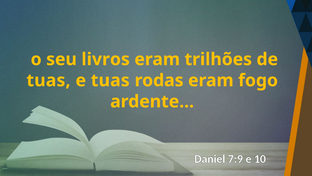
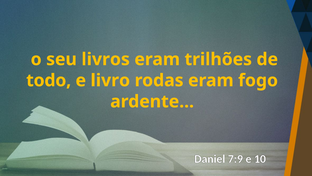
tuas at (48, 80): tuas -> todo
e tuas: tuas -> livro
